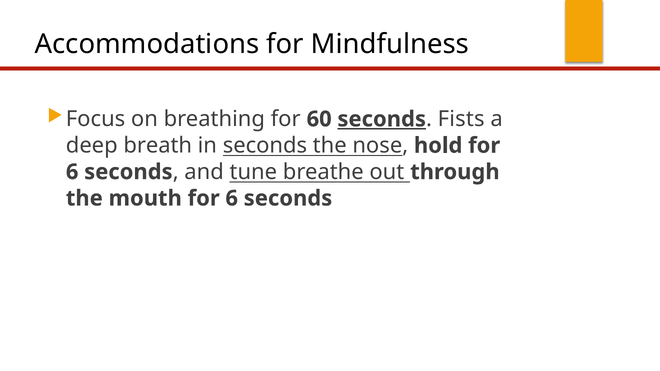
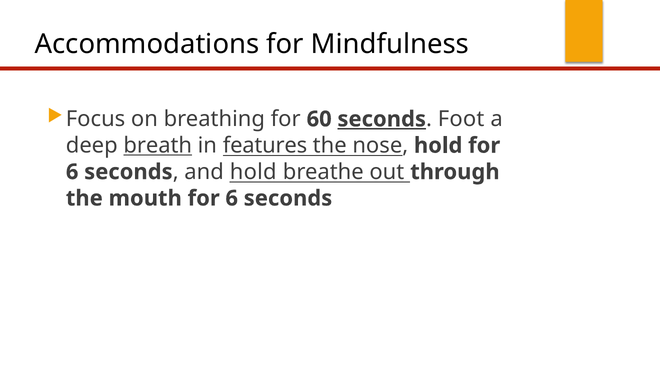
Fists: Fists -> Foot
breath underline: none -> present
in seconds: seconds -> features
and tune: tune -> hold
